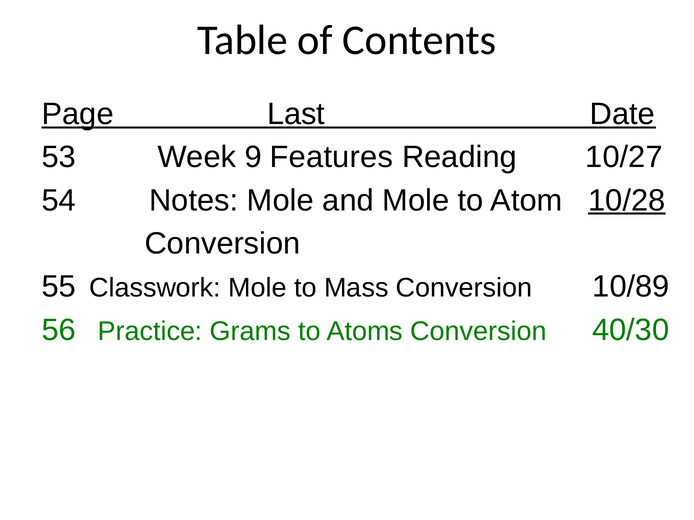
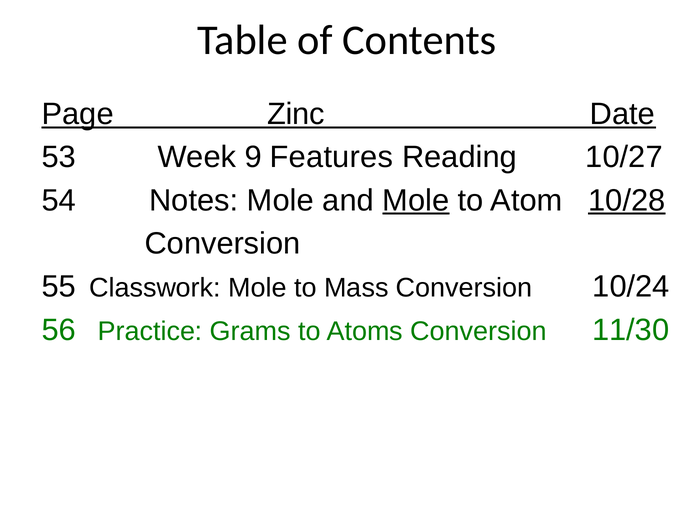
Last: Last -> Zinc
Mole at (416, 201) underline: none -> present
10/89: 10/89 -> 10/24
40/30: 40/30 -> 11/30
